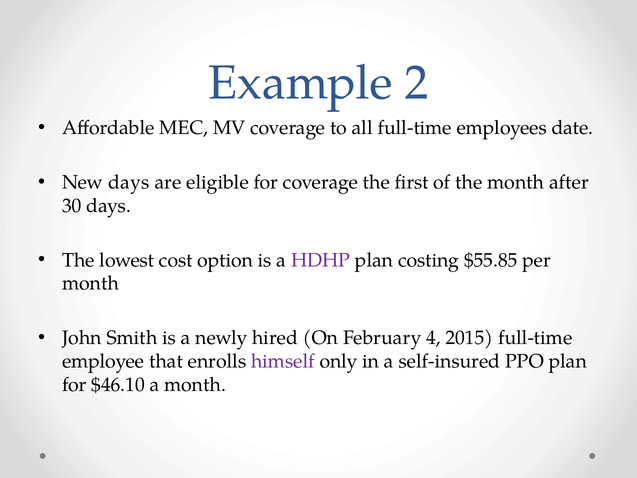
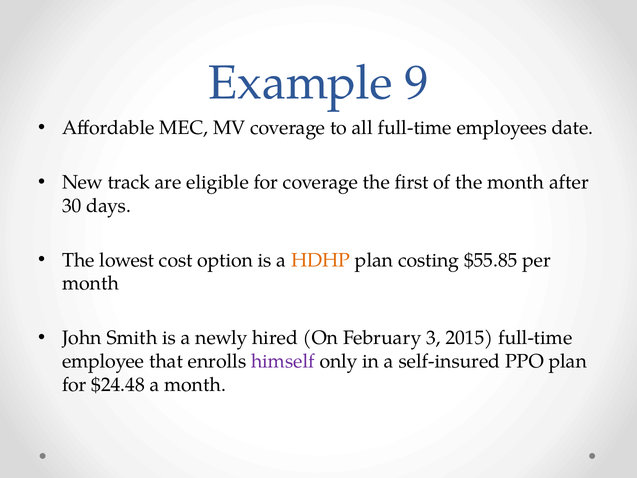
2: 2 -> 9
New days: days -> track
HDHP colour: purple -> orange
4: 4 -> 3
$46.10: $46.10 -> $24.48
